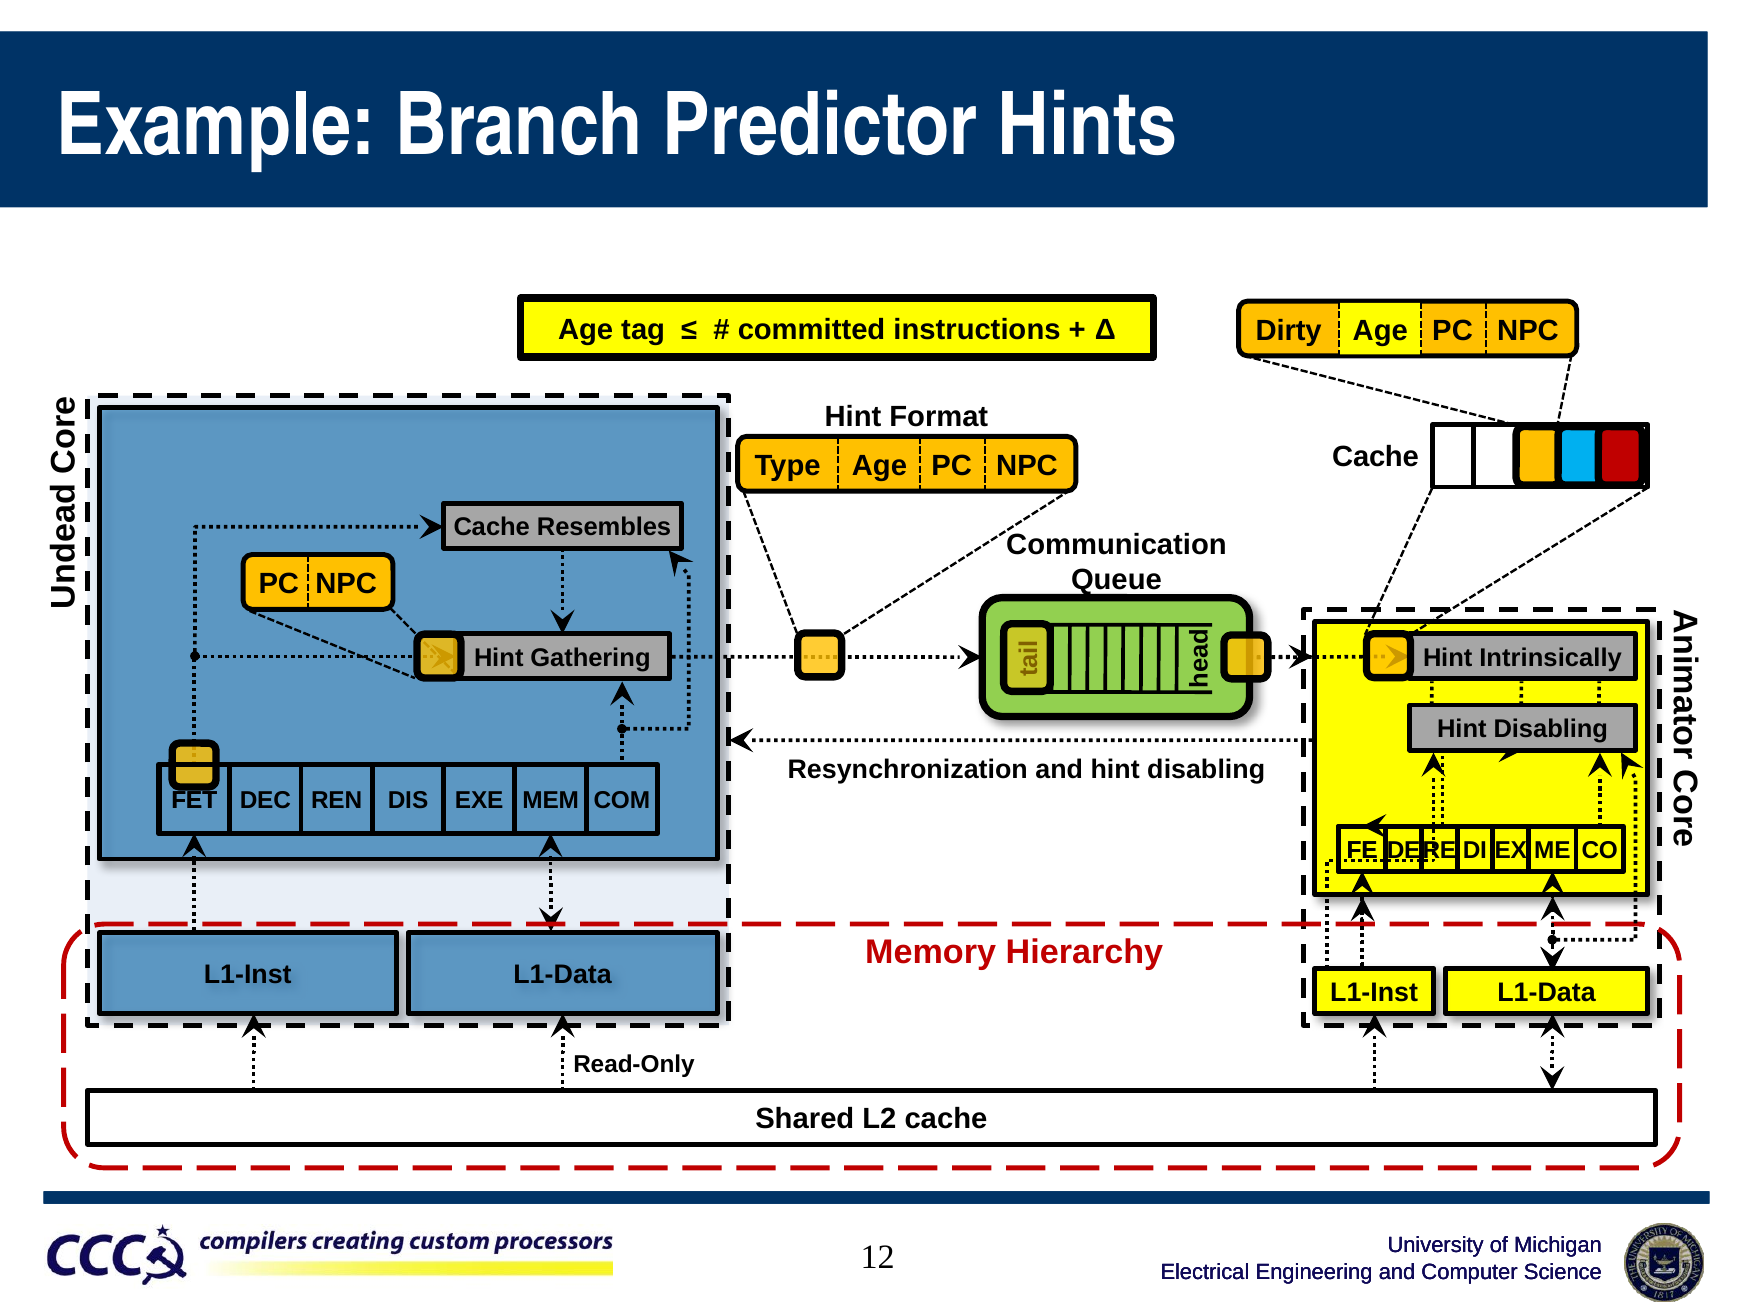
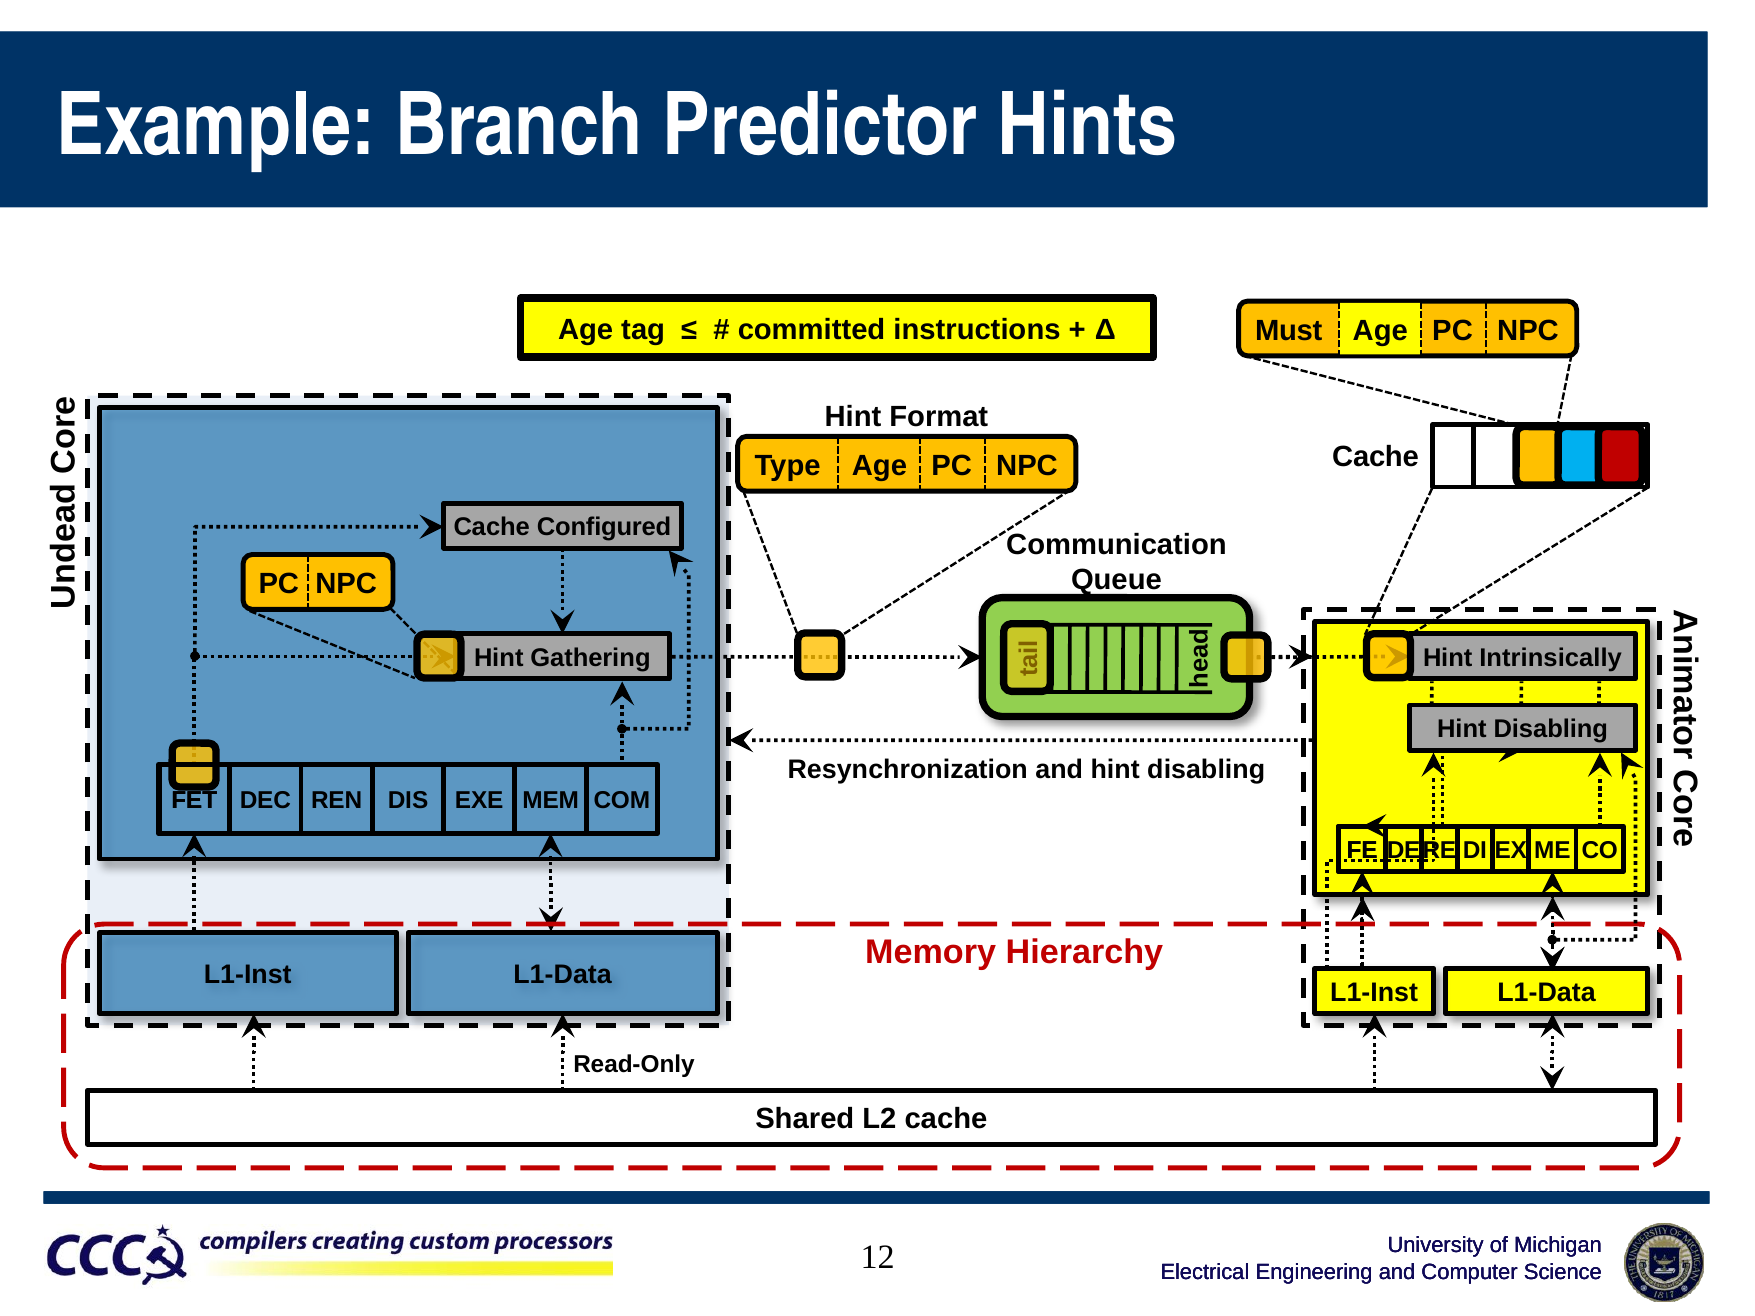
Dirty: Dirty -> Must
Resembles: Resembles -> Configured
